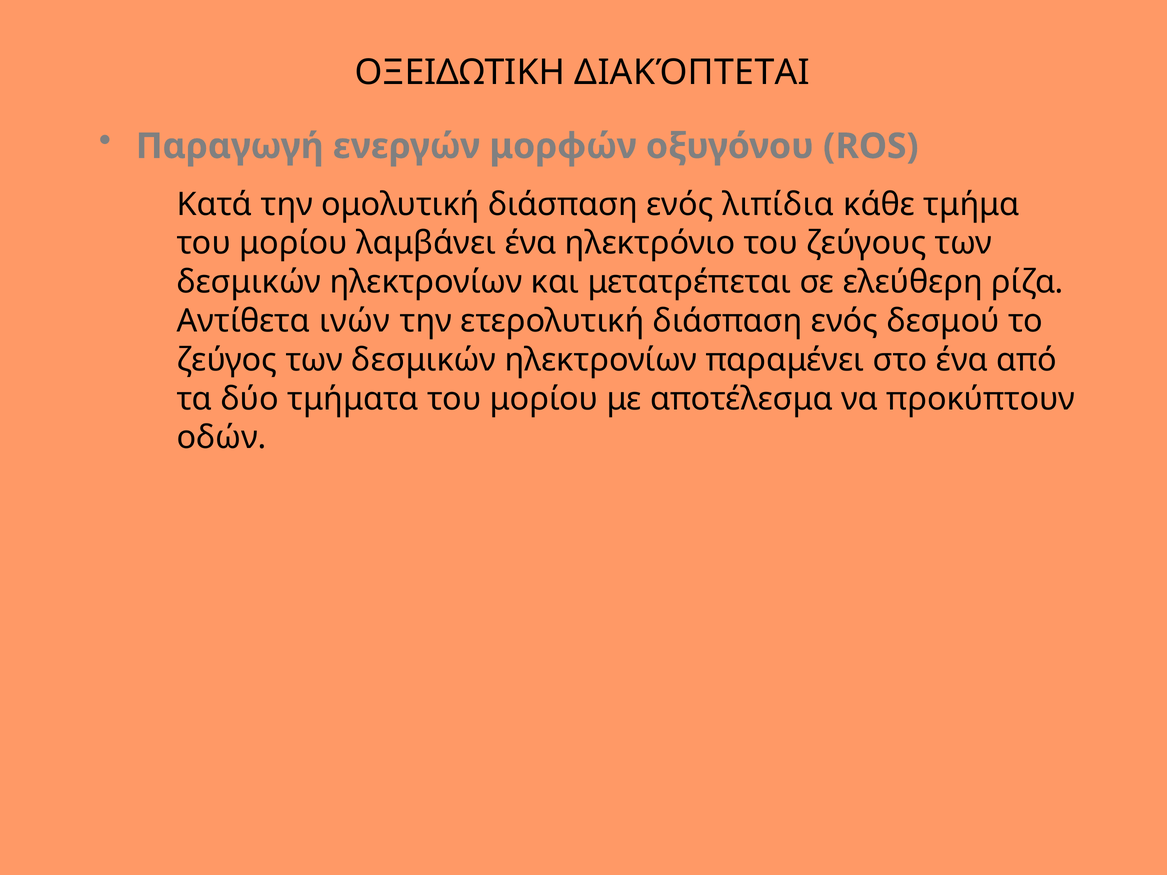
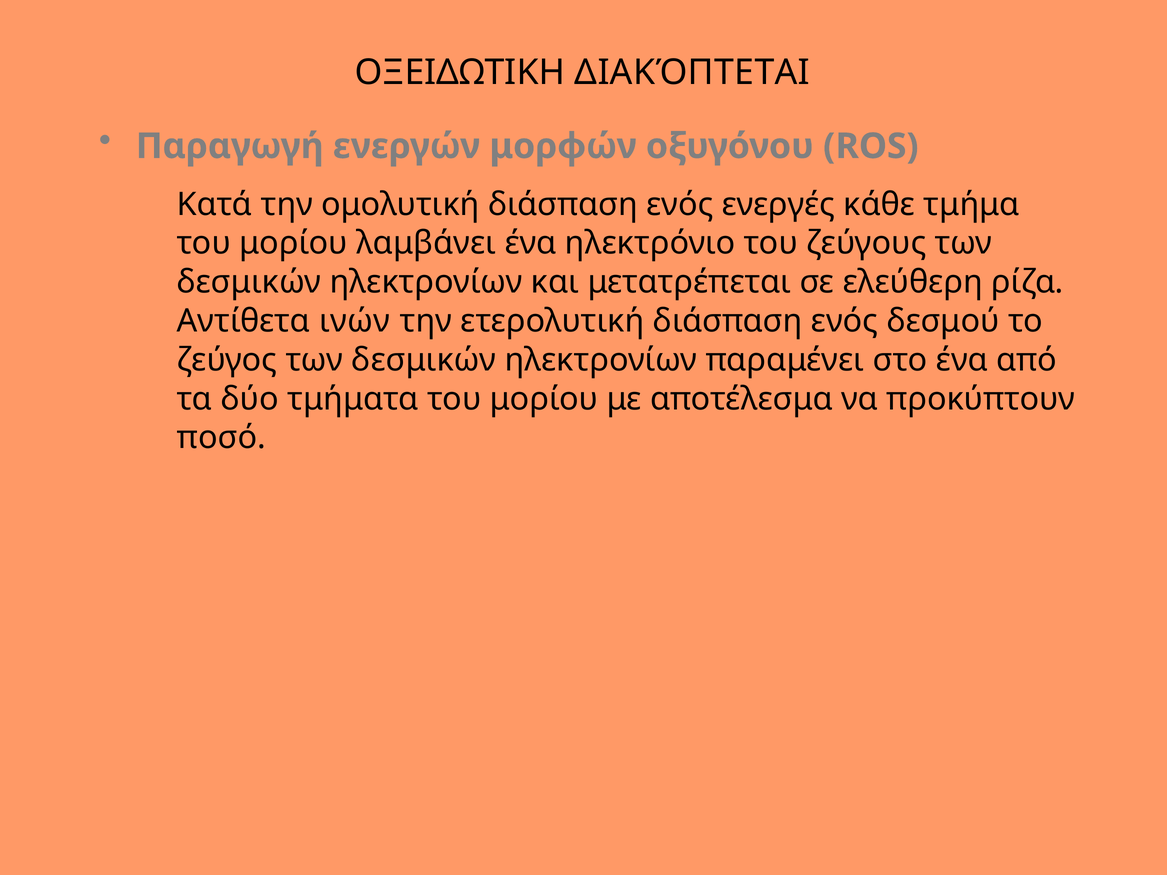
λιπίδια: λιπίδια -> ενεργές
οδών: οδών -> ποσό
